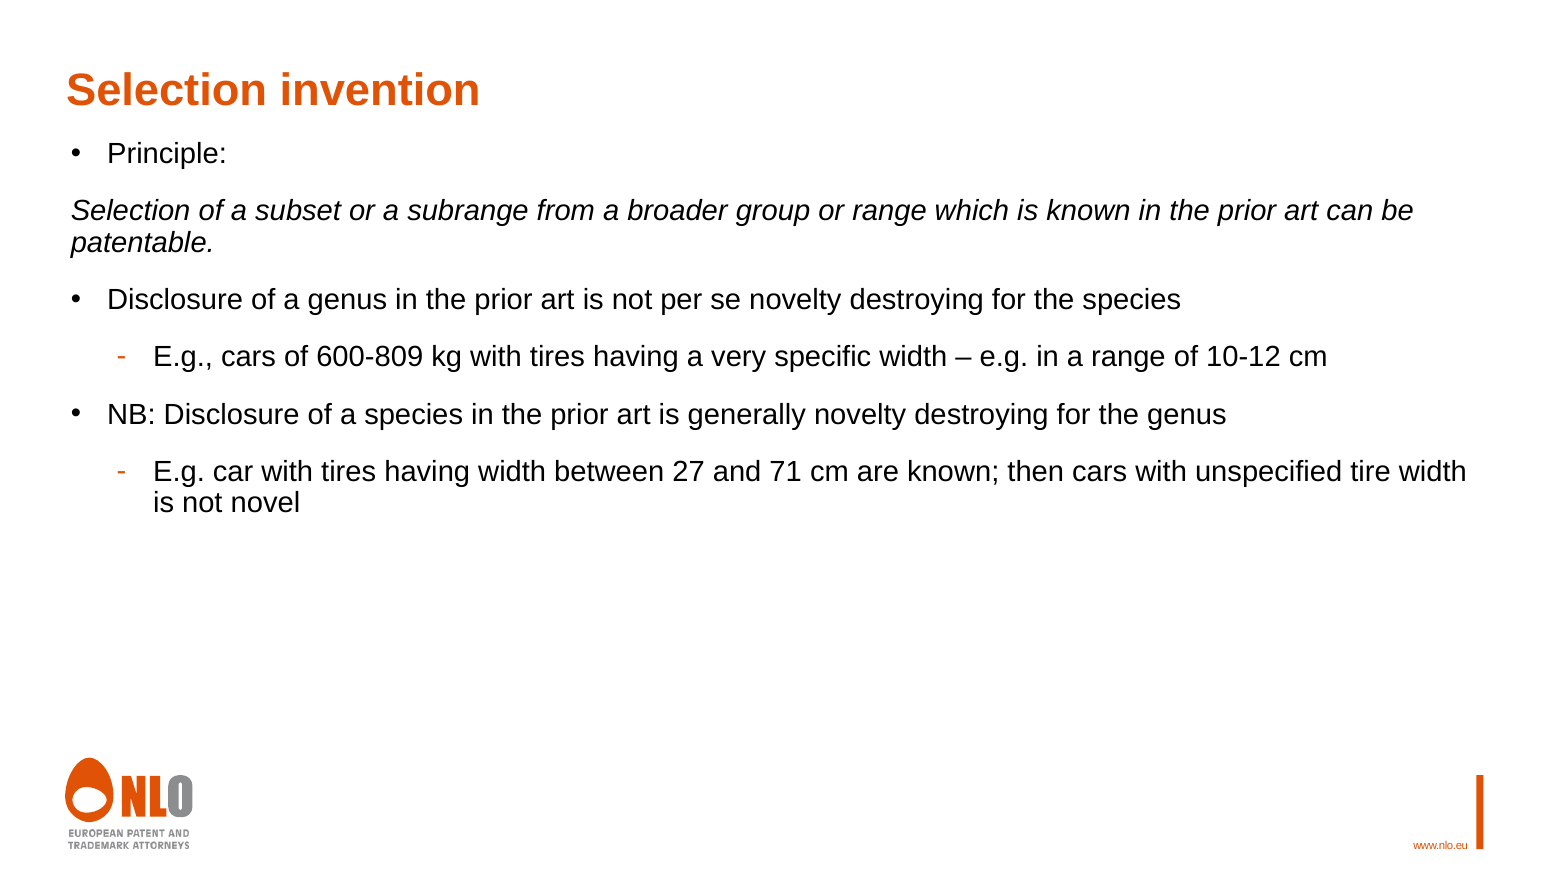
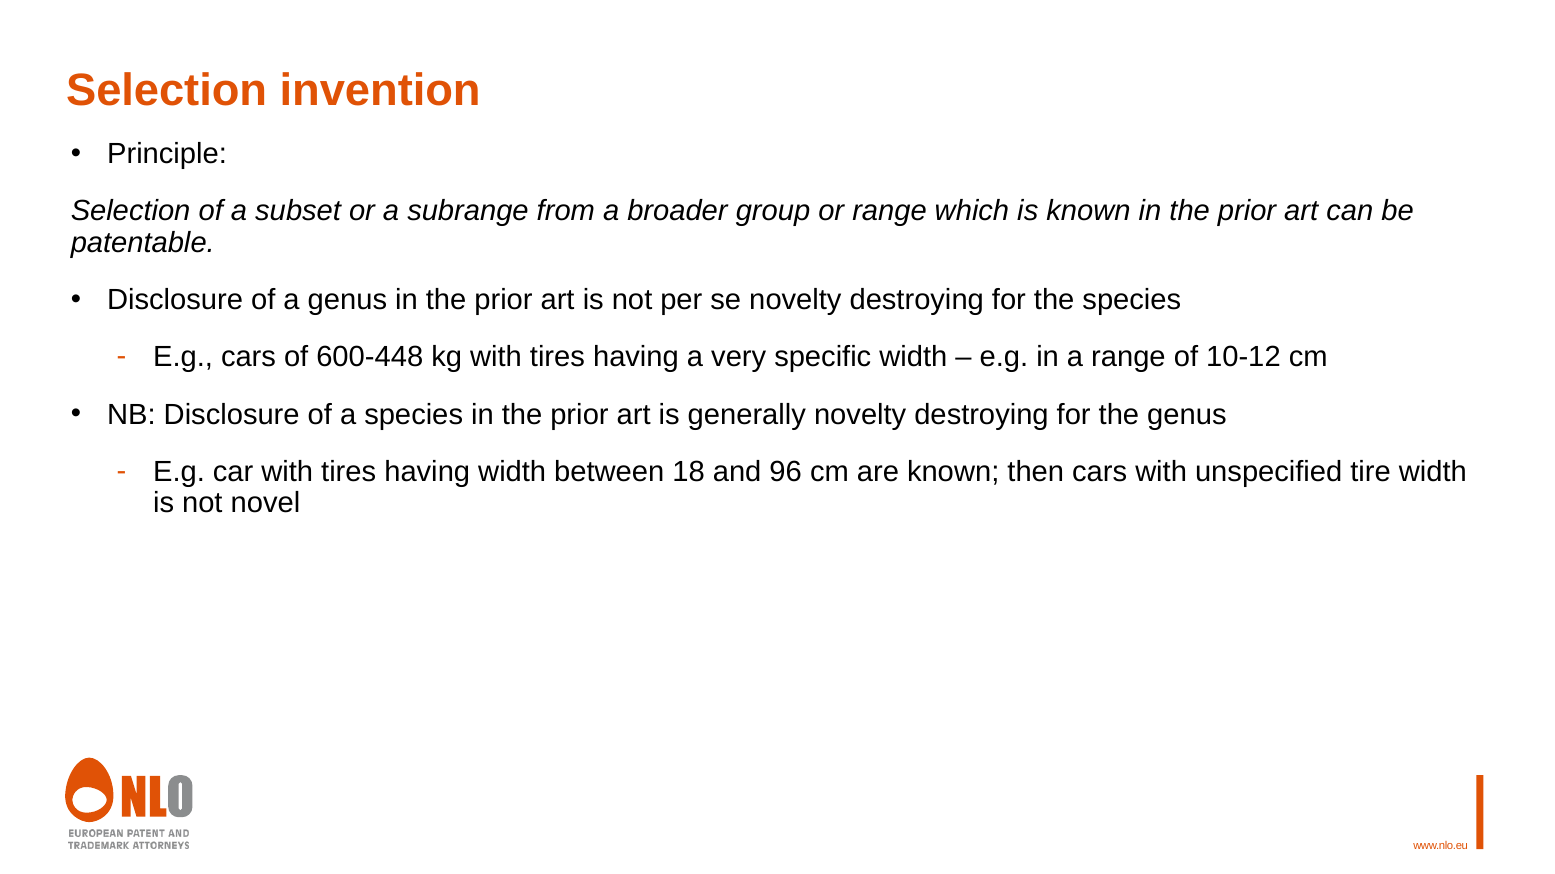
600-809: 600-809 -> 600-448
27: 27 -> 18
71: 71 -> 96
